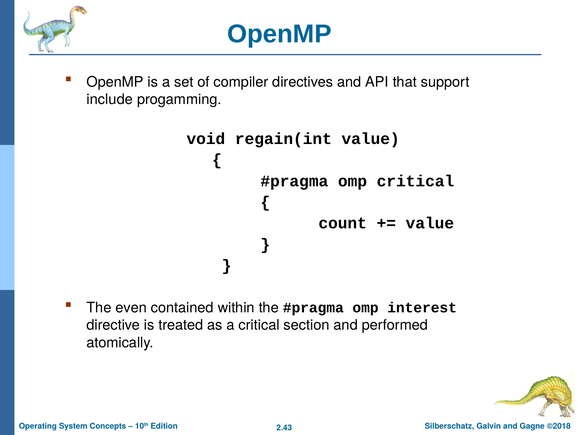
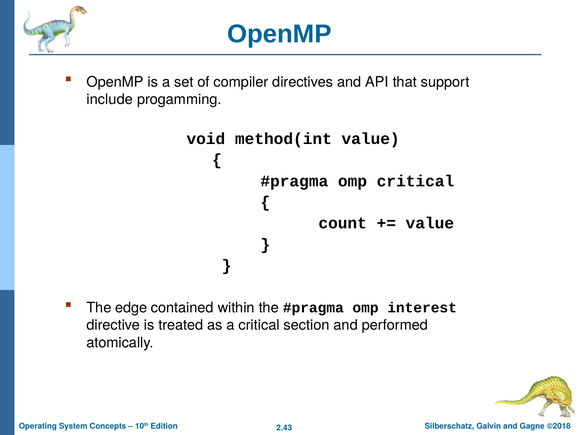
regain(int: regain(int -> method(int
even: even -> edge
